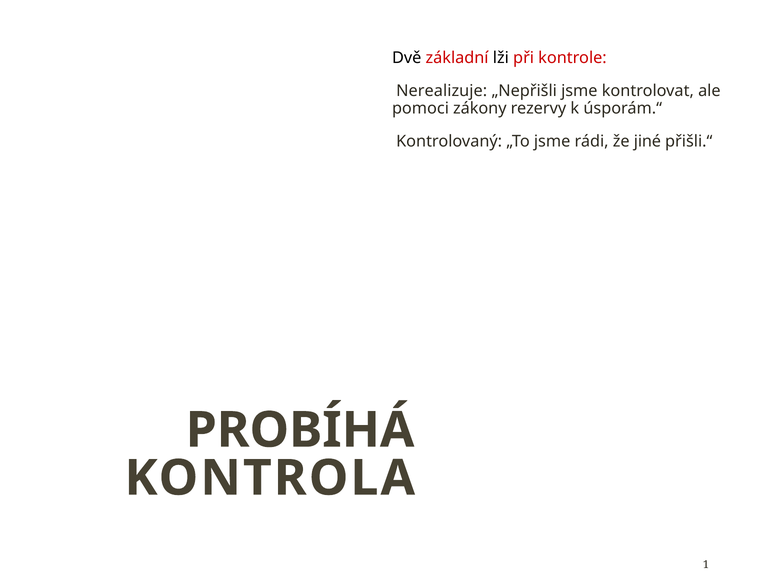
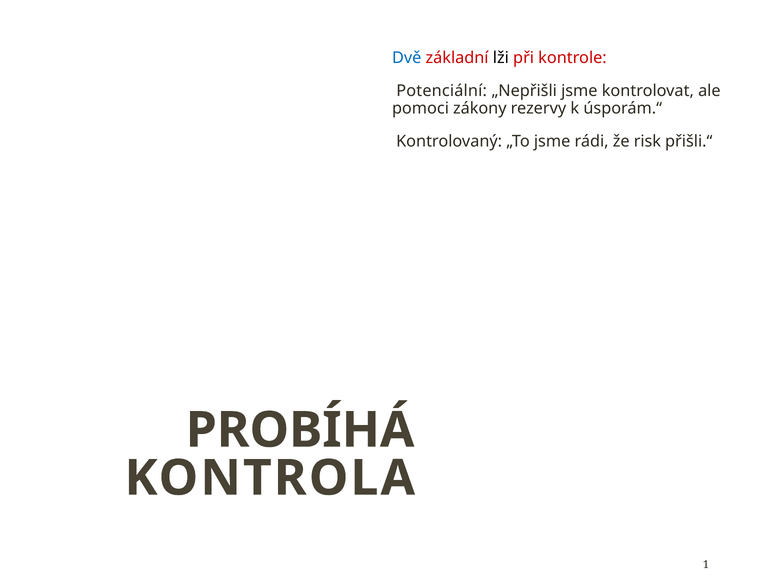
Dvě colour: black -> blue
Nerealizuje: Nerealizuje -> Potenciální
jiné: jiné -> risk
